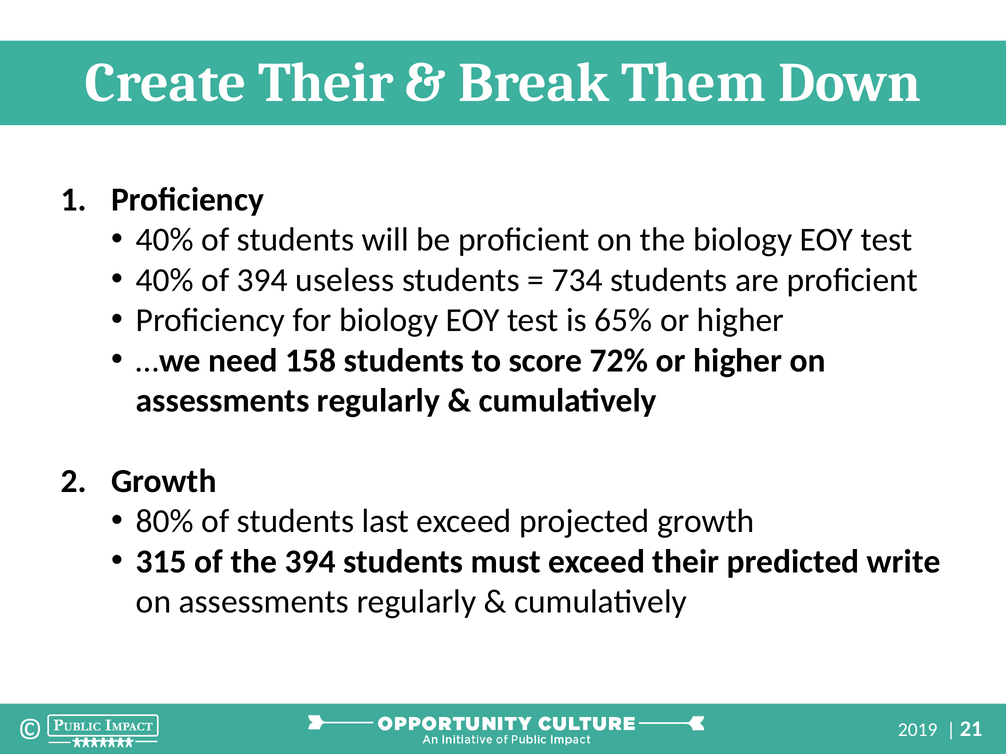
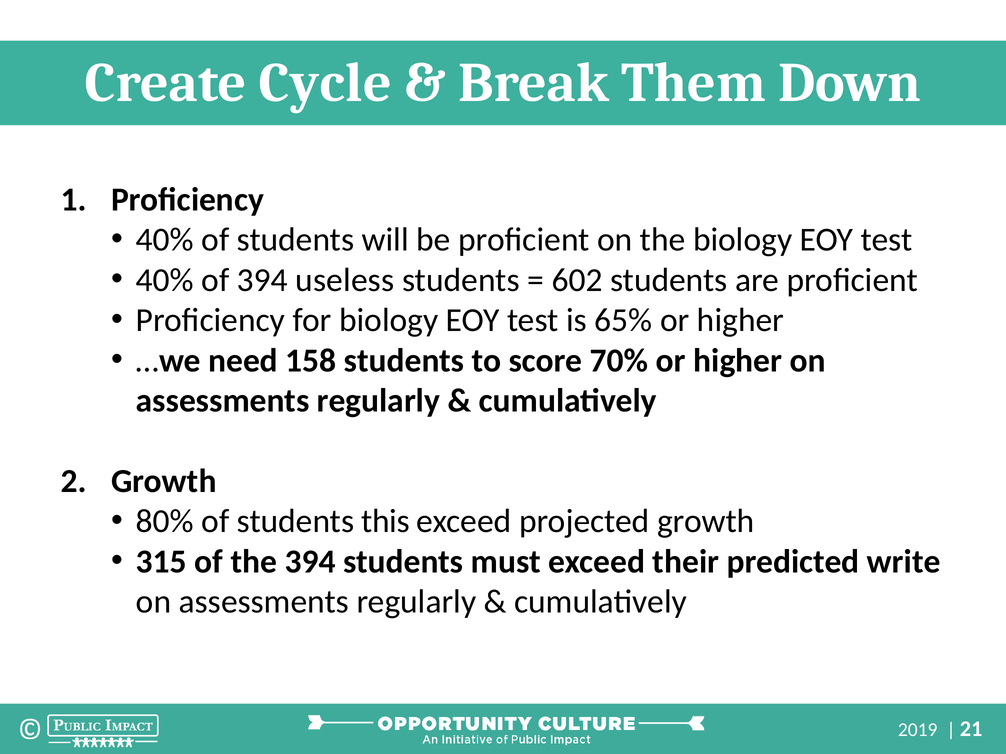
Create Their: Their -> Cycle
734: 734 -> 602
72%: 72% -> 70%
last: last -> this
